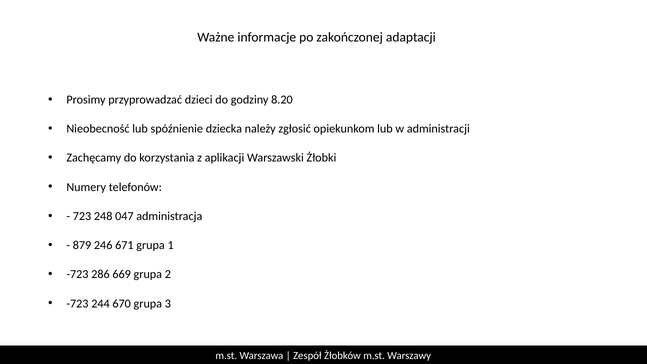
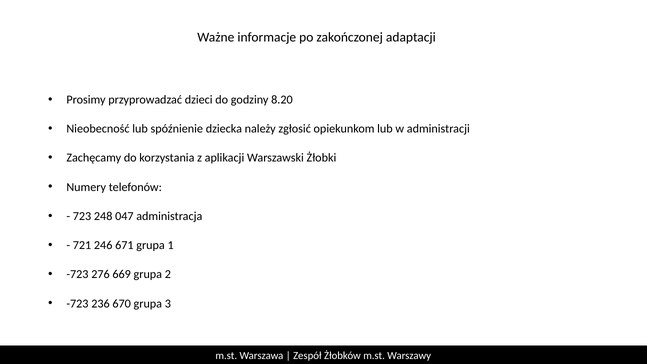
879: 879 -> 721
286: 286 -> 276
244: 244 -> 236
